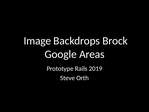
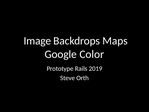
Brock: Brock -> Maps
Areas: Areas -> Color
